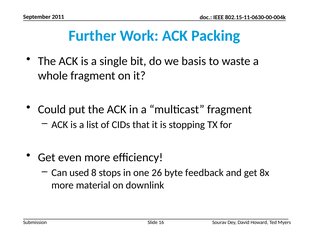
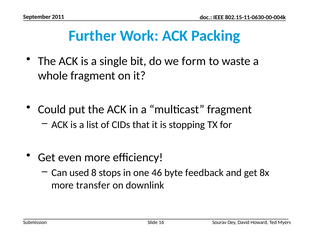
basis: basis -> form
26: 26 -> 46
material: material -> transfer
